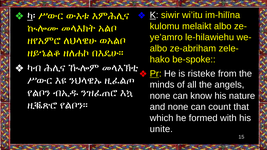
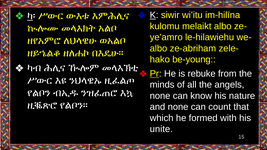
be-spoke: be-spoke -> be-young
risteke: risteke -> rebuke
